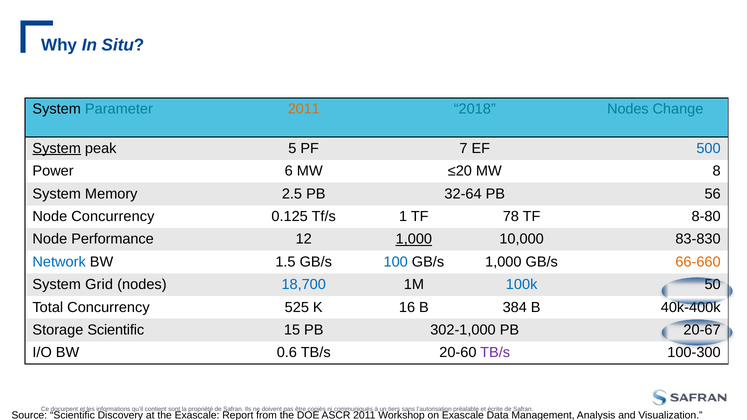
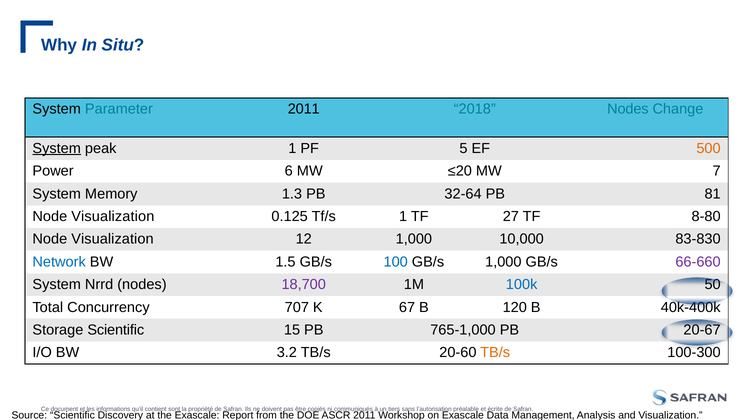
2011 at (304, 109) colour: orange -> black
peak 5: 5 -> 1
7: 7 -> 5
500 colour: blue -> orange
8: 8 -> 7
2.5: 2.5 -> 1.3
56: 56 -> 81
Concurrency at (113, 217): Concurrency -> Visualization
78: 78 -> 27
Performance at (113, 239): Performance -> Visualization
1,000 at (414, 239) underline: present -> none
66-660 colour: orange -> purple
Grid: Grid -> Nrrd
18,700 colour: blue -> purple
525: 525 -> 707
16: 16 -> 67
384: 384 -> 120
302-1,000: 302-1,000 -> 765-1,000
0.6: 0.6 -> 3.2
TB/s at (495, 353) colour: purple -> orange
